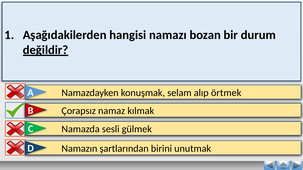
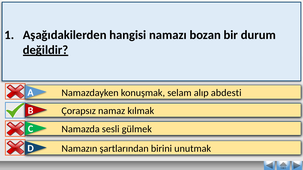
örtmek: örtmek -> abdesti
